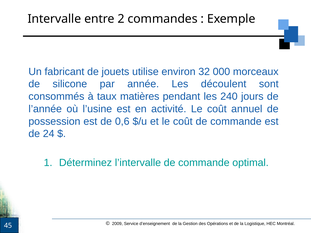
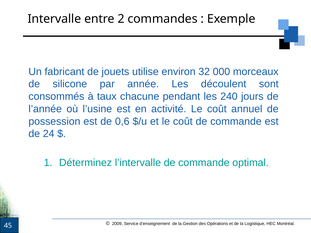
matières: matières -> chacune
